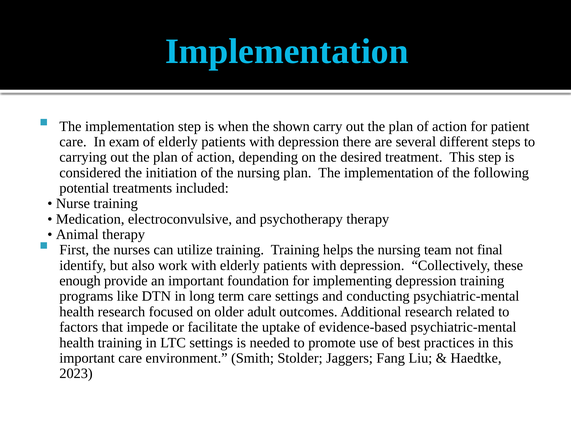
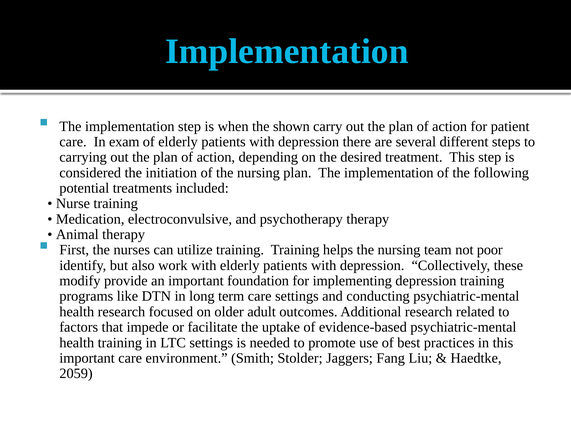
final: final -> poor
enough: enough -> modify
2023: 2023 -> 2059
